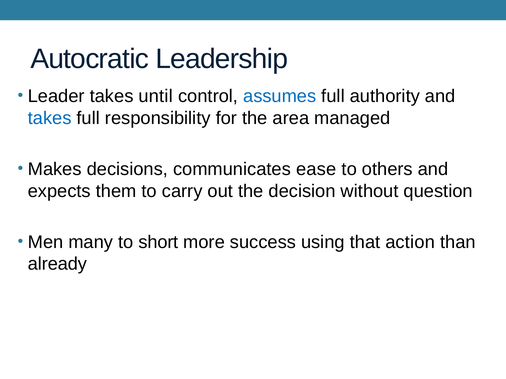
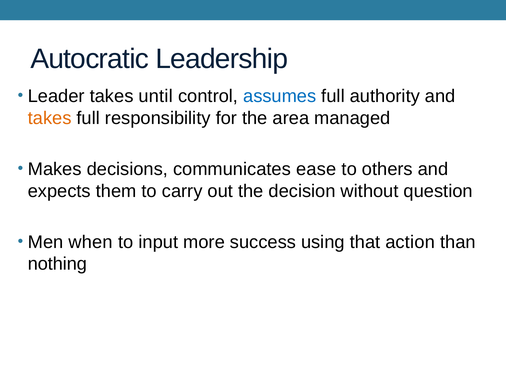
takes at (50, 118) colour: blue -> orange
many: many -> when
short: short -> input
already: already -> nothing
